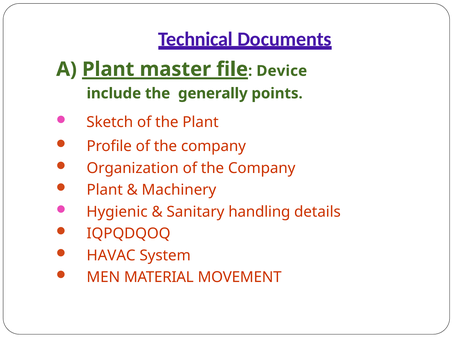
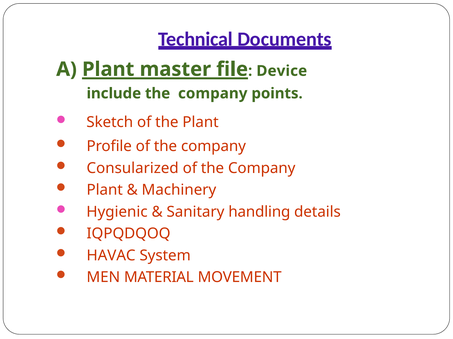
include the generally: generally -> company
Organization: Organization -> Consularized
